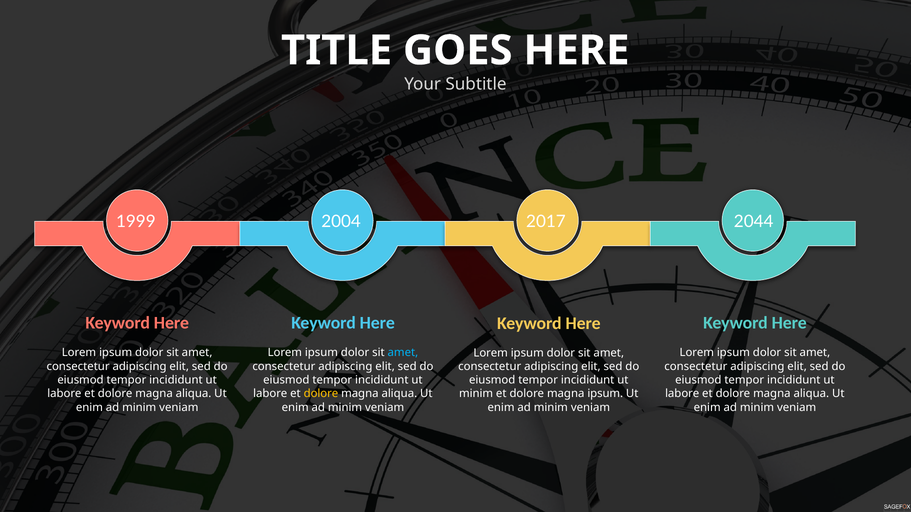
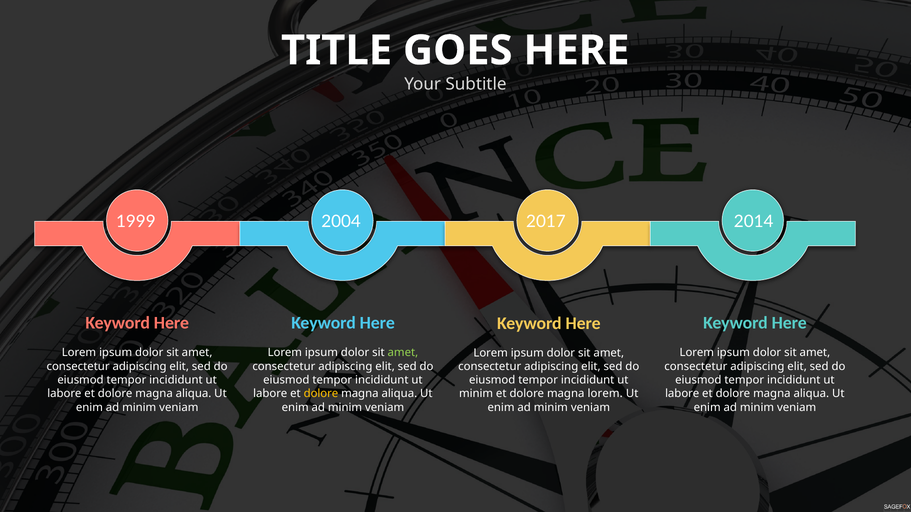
2044: 2044 -> 2014
amet at (403, 353) colour: light blue -> light green
magna ipsum: ipsum -> lorem
